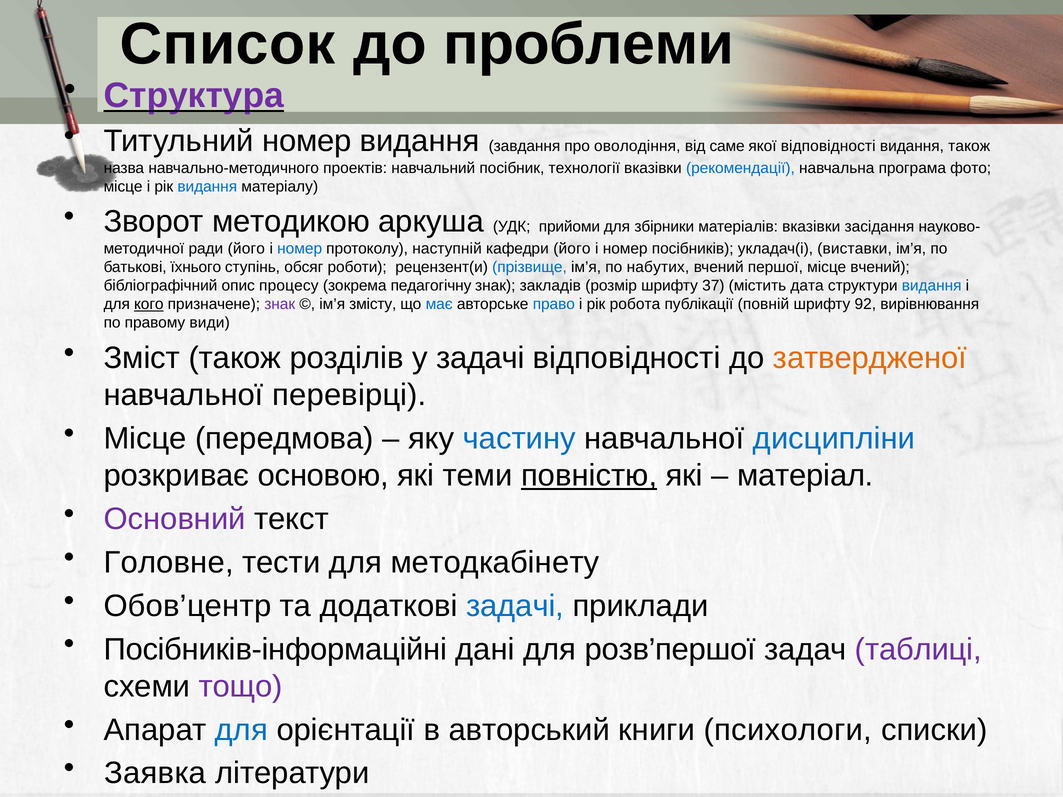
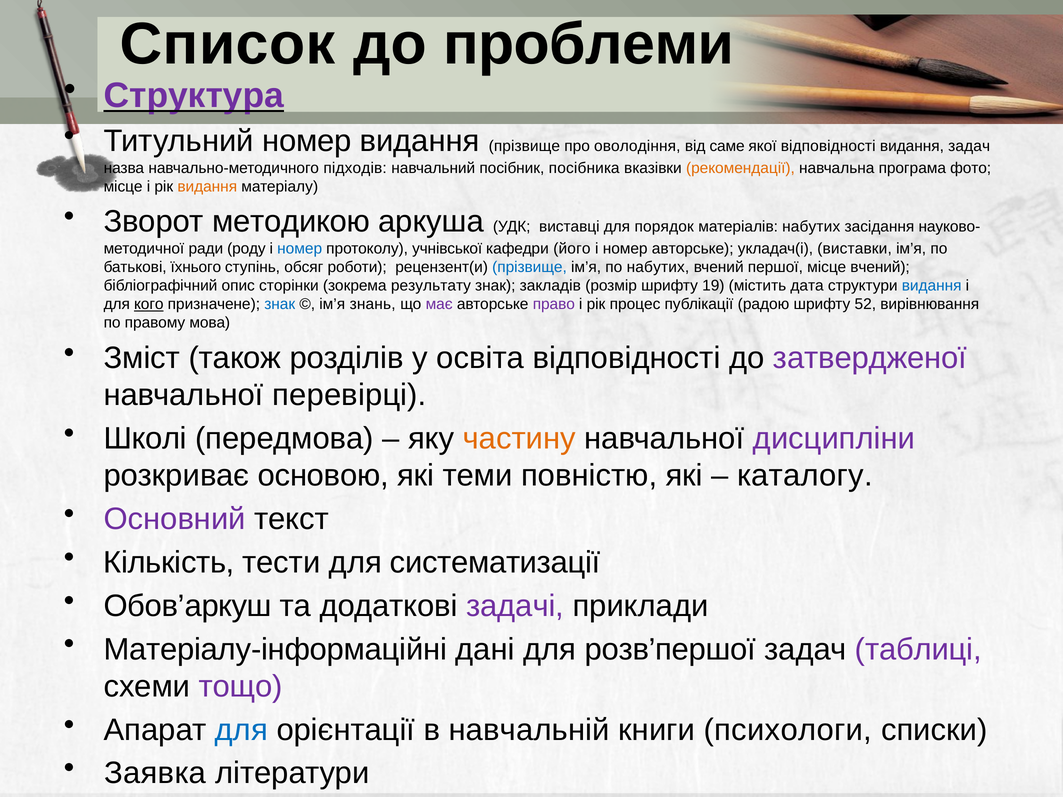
видання завдання: завдання -> прізвище
видання також: також -> задач
проектів: проектів -> підходів
технології: технології -> посібника
рекомендації colour: blue -> orange
видання at (207, 187) colour: blue -> orange
прийоми: прийоми -> виставці
збірники: збірники -> порядок
матеріалів вказівки: вказівки -> набутих
ради його: його -> роду
наступній: наступній -> учнівської
номер посібників: посібників -> авторське
процесу: процесу -> сторінки
педагогічну: педагогічну -> результату
37: 37 -> 19
знак at (280, 304) colour: purple -> blue
змісту: змісту -> знань
має colour: blue -> purple
право colour: blue -> purple
робота: робота -> процес
повній: повній -> радою
92: 92 -> 52
види: види -> мова
у задачі: задачі -> освіта
затвердженої colour: orange -> purple
Місце at (145, 439): Місце -> Школі
частину colour: blue -> orange
дисципліни colour: blue -> purple
повністю underline: present -> none
матеріал: матеріал -> каталогу
Головне: Головне -> Кількість
методкабінету: методкабінету -> систематизації
Обов’центр: Обов’центр -> Обов’аркуш
задачі at (515, 606) colour: blue -> purple
Посібників-інформаційні: Посібників-інформаційні -> Матеріалу-інформаційні
авторський: авторський -> навчальній
